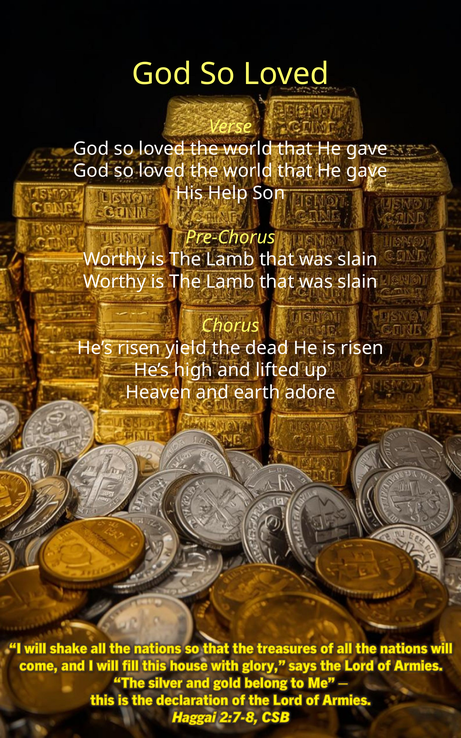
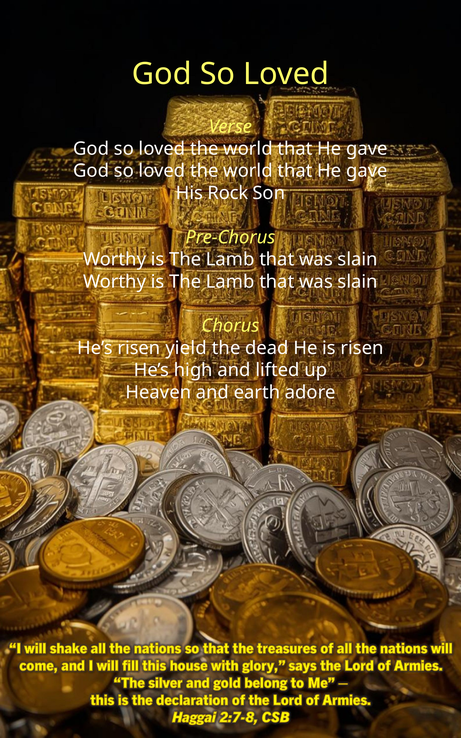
Help: Help -> Rock
